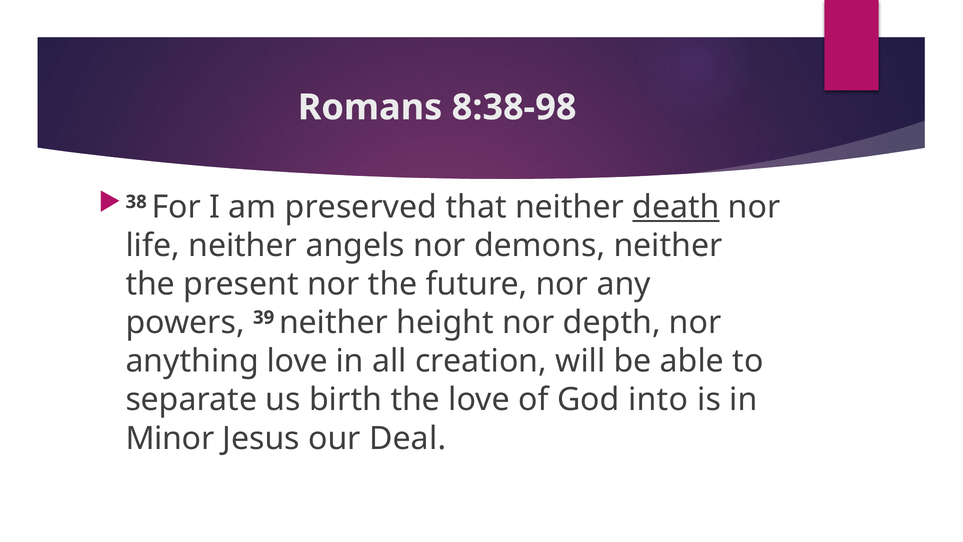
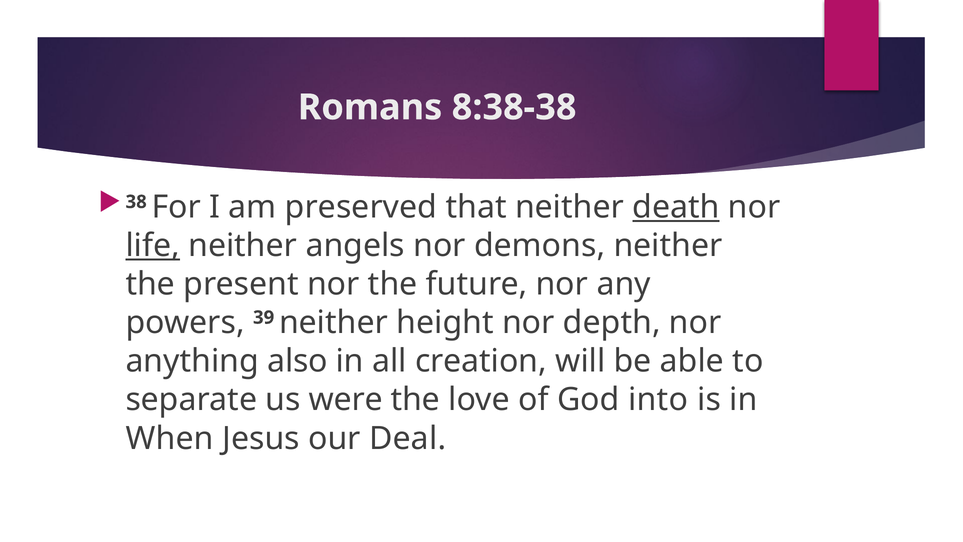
8:38-98: 8:38-98 -> 8:38-38
life underline: none -> present
anything love: love -> also
birth: birth -> were
Minor: Minor -> When
